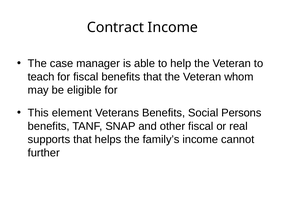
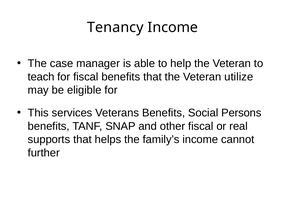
Contract: Contract -> Tenancy
whom: whom -> utilize
element: element -> services
